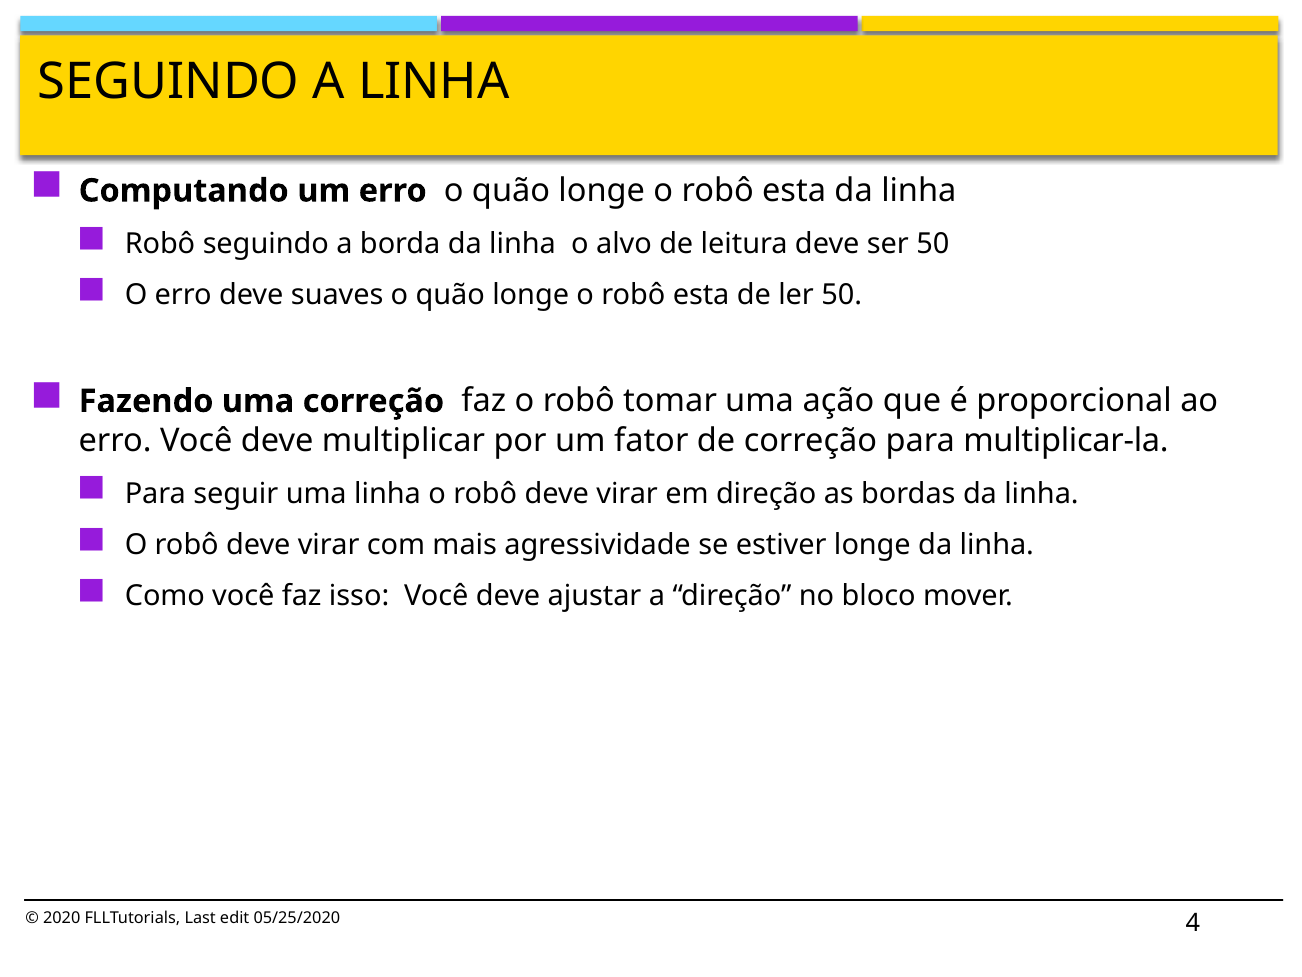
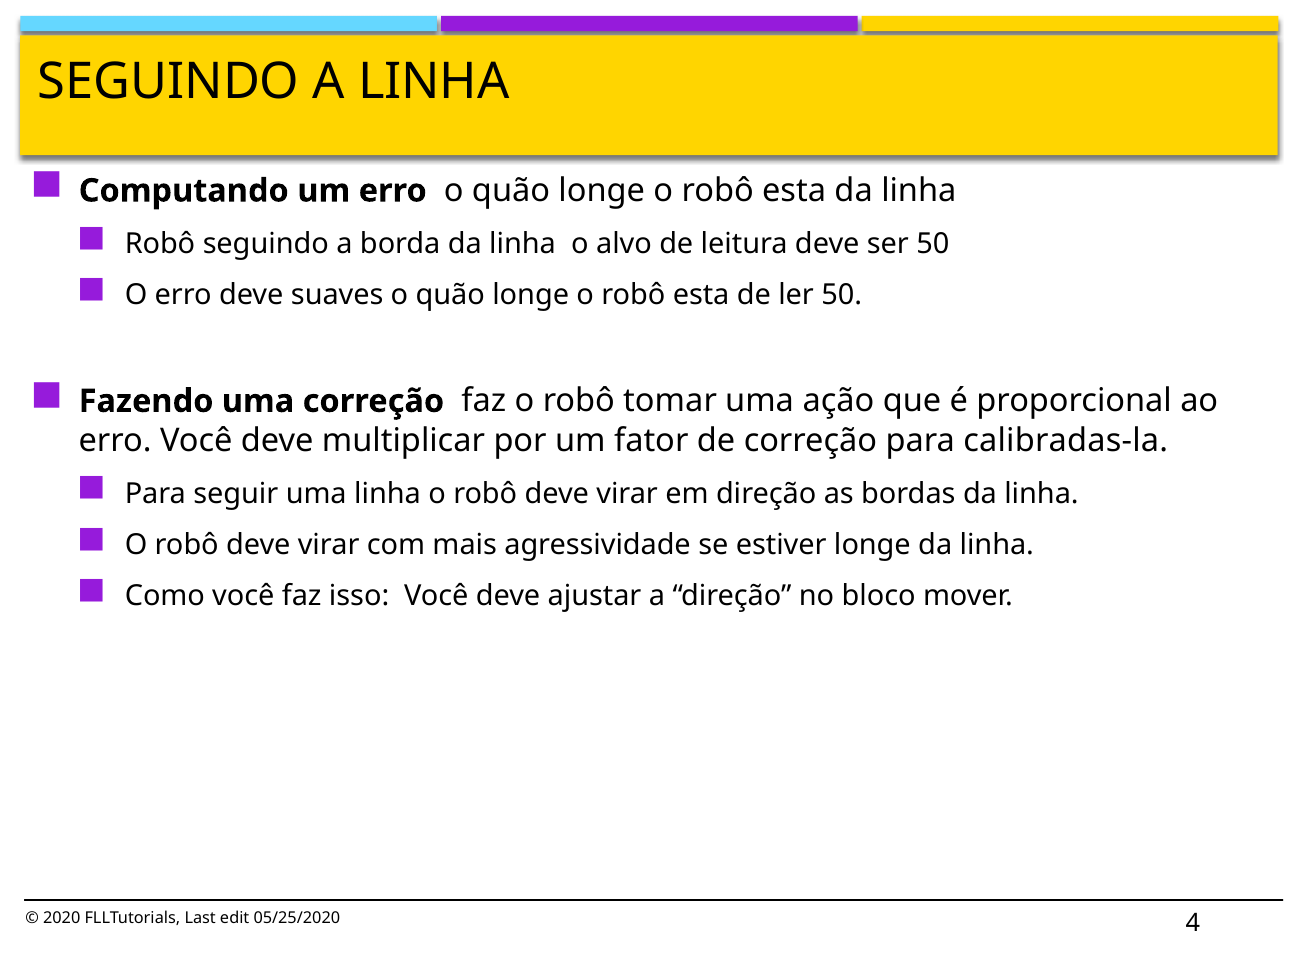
multiplicar-la: multiplicar-la -> calibradas-la
